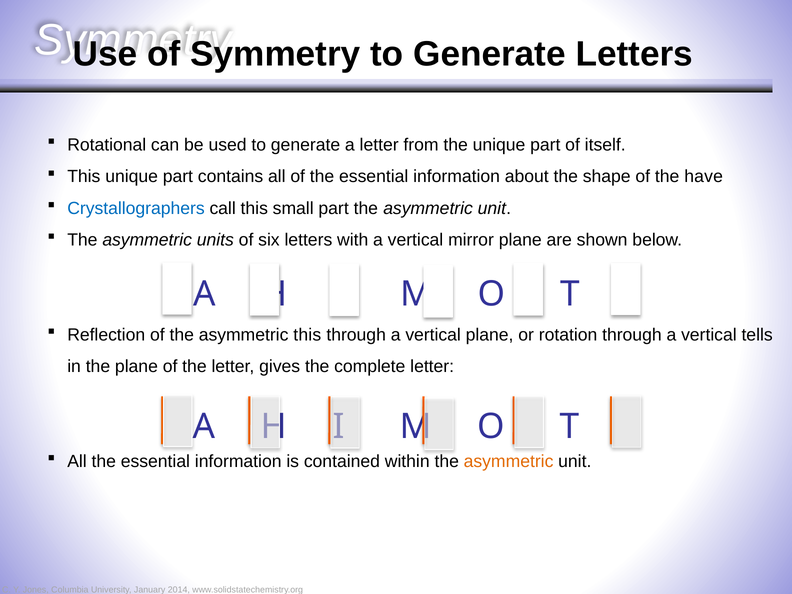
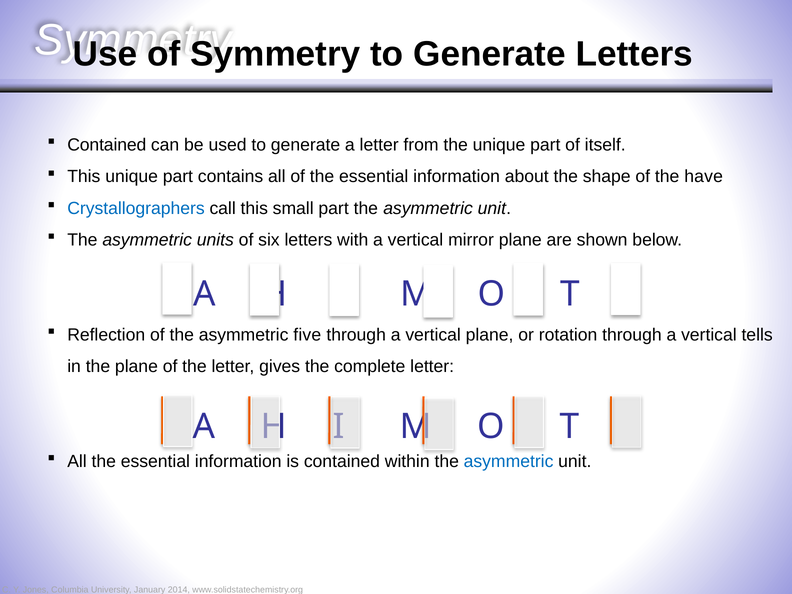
Rotational at (107, 145): Rotational -> Contained
asymmetric this: this -> five
asymmetric at (509, 462) colour: orange -> blue
